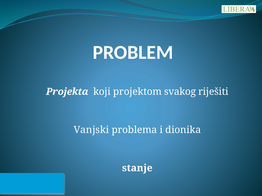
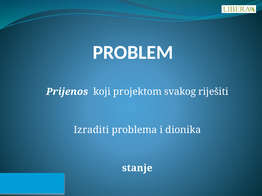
Projekta: Projekta -> Prijenos
Vanjski: Vanjski -> Izraditi
